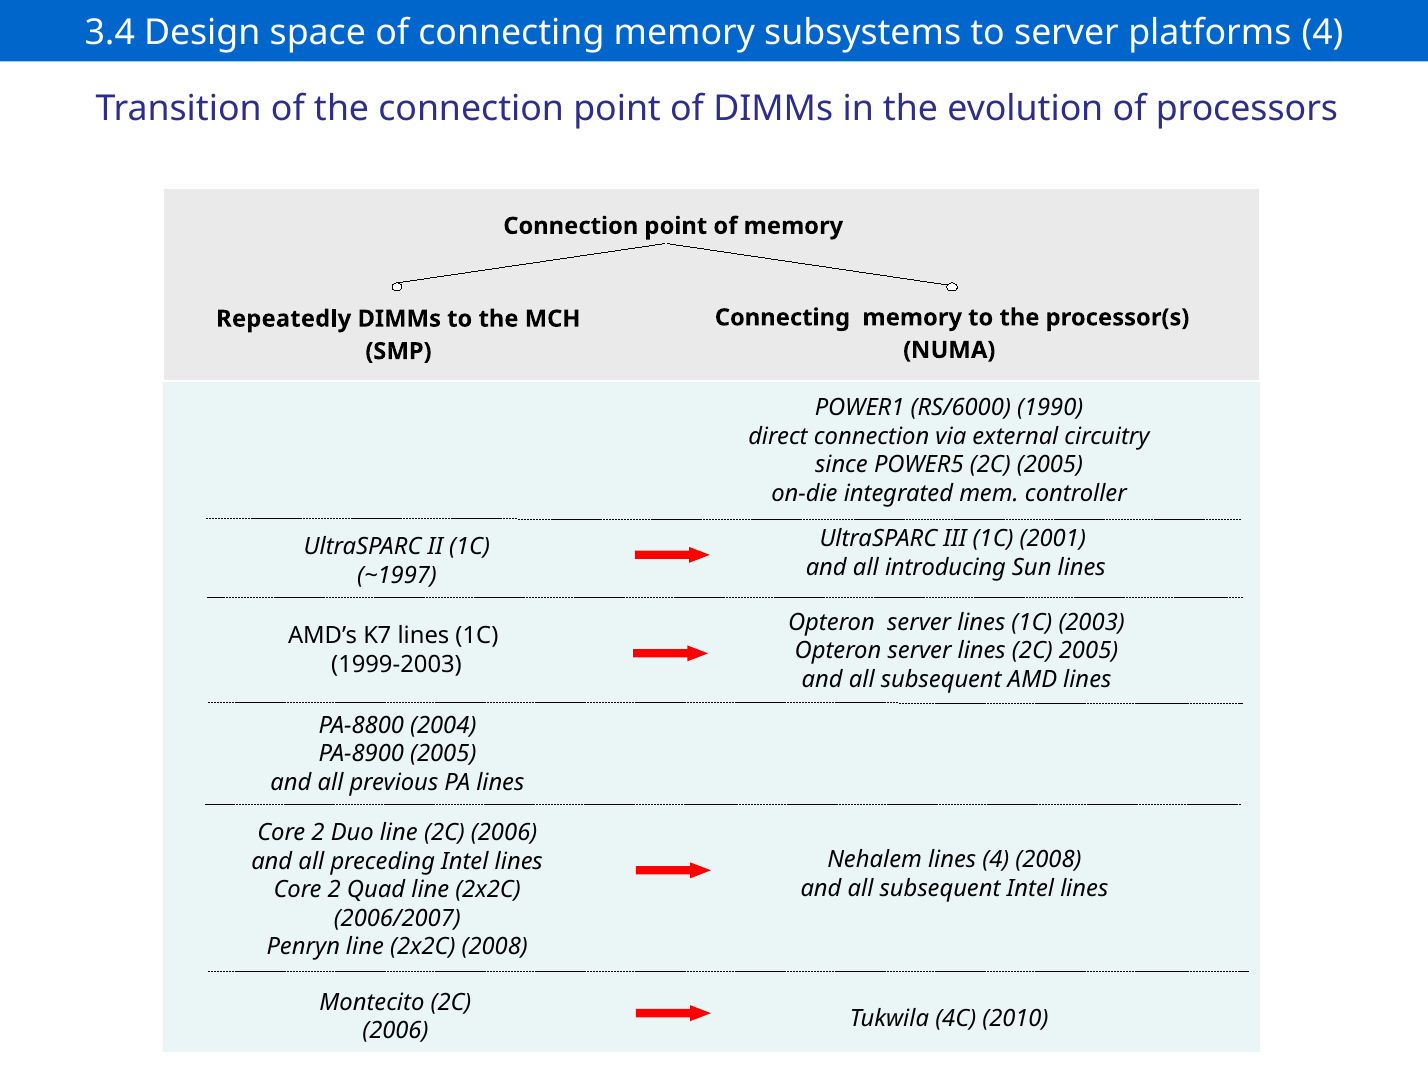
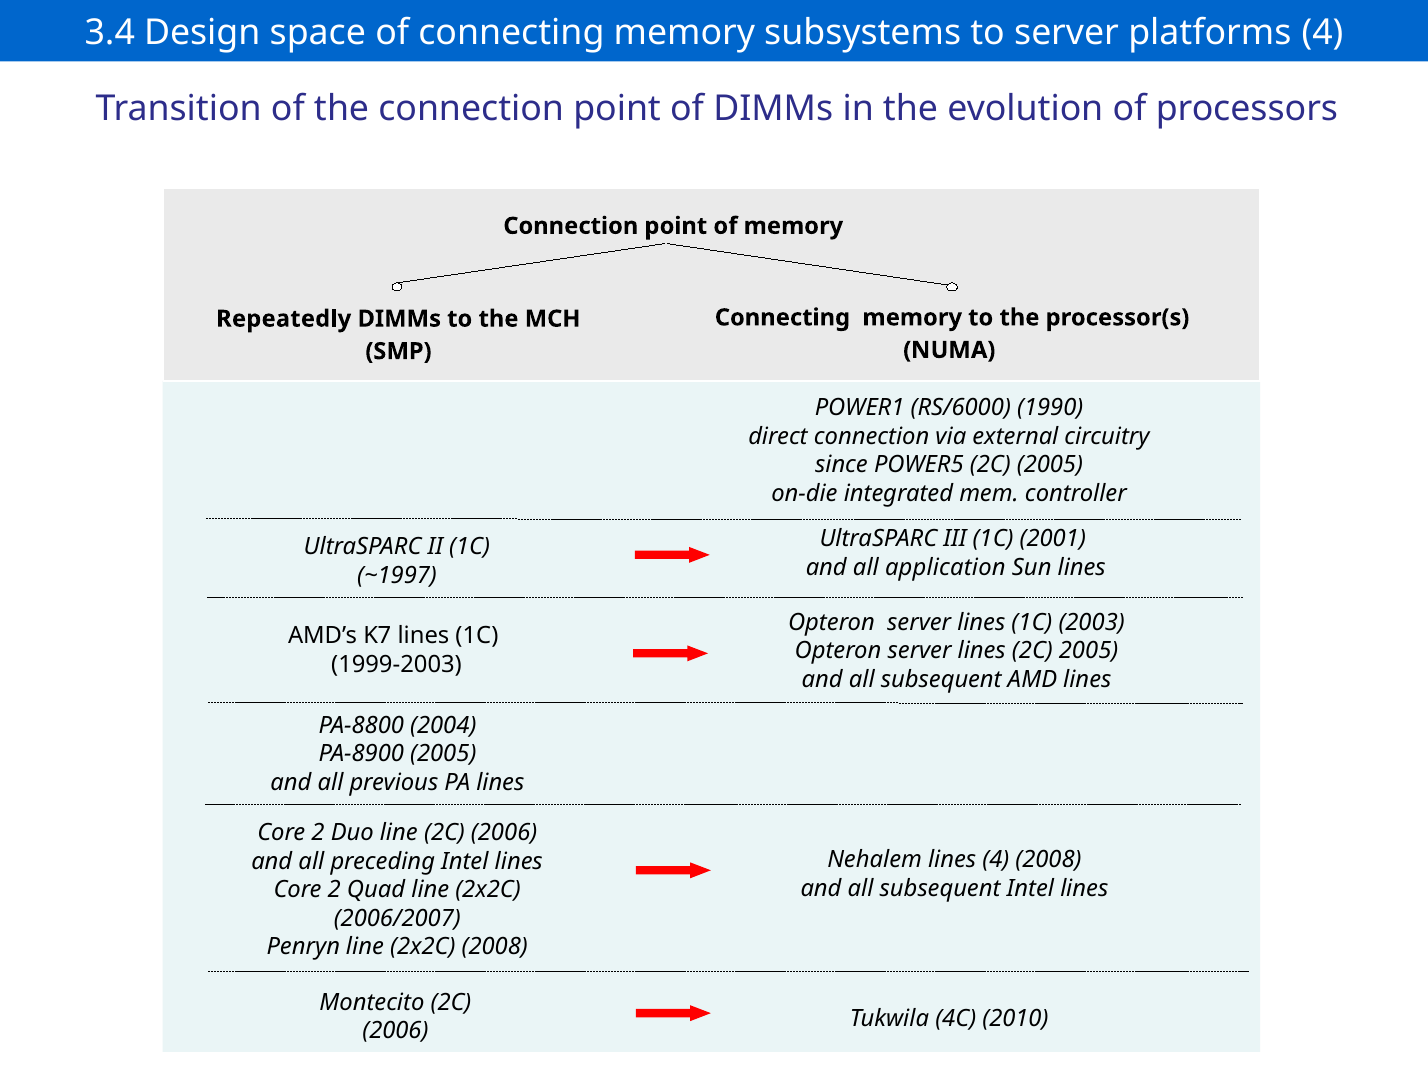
introducing: introducing -> application
